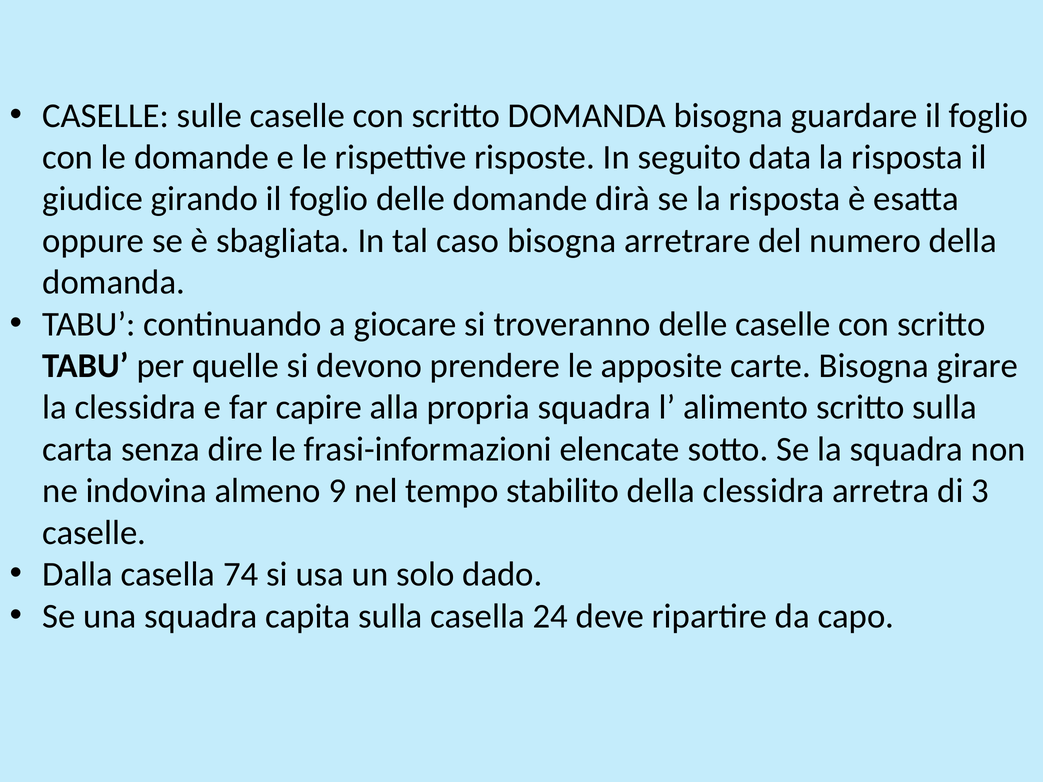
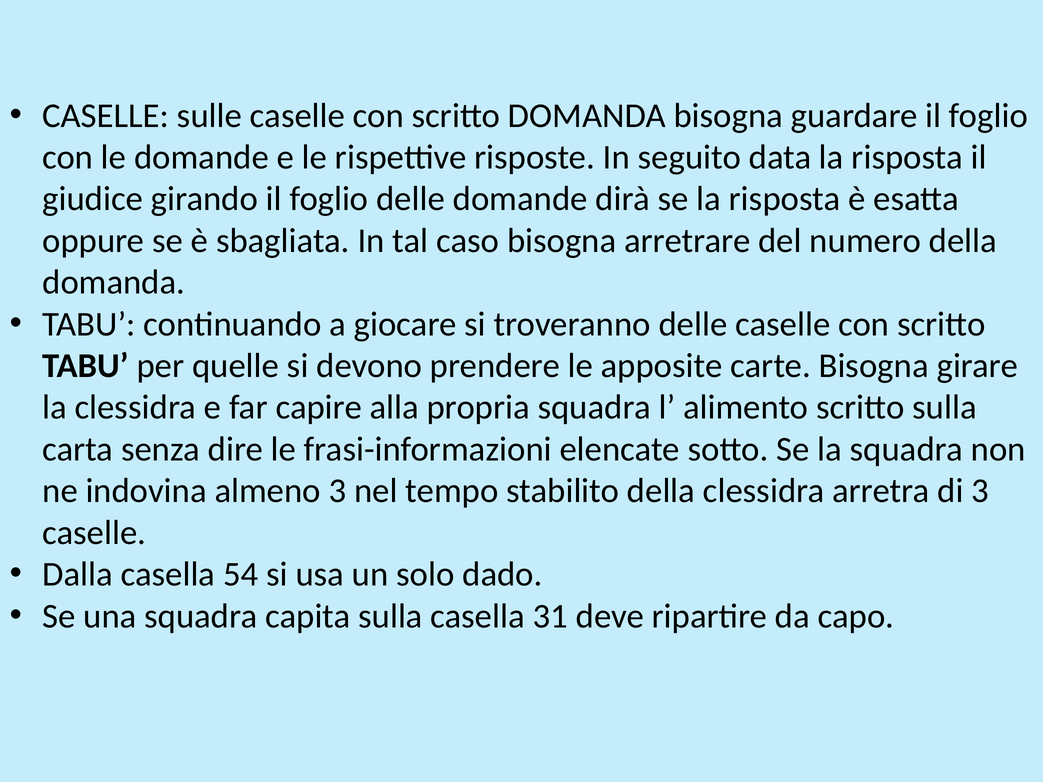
almeno 9: 9 -> 3
74: 74 -> 54
24: 24 -> 31
